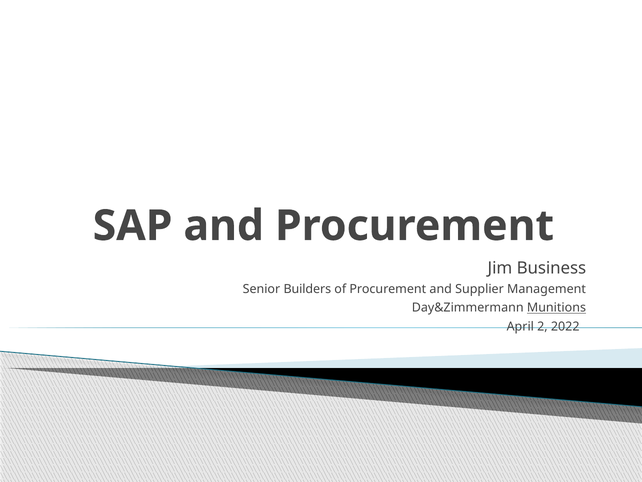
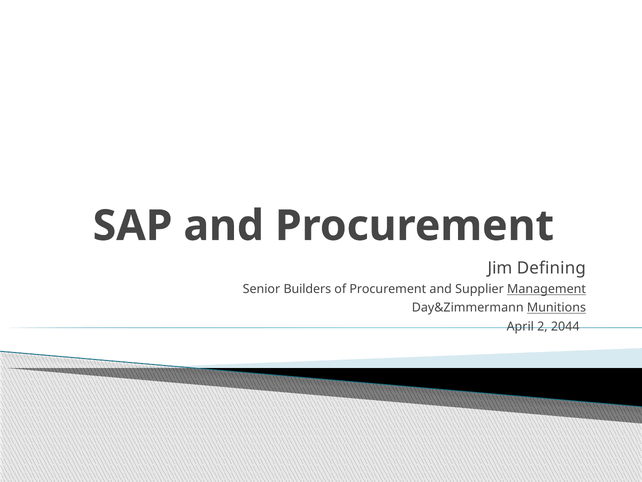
Business: Business -> Defining
Management underline: none -> present
2022: 2022 -> 2044
